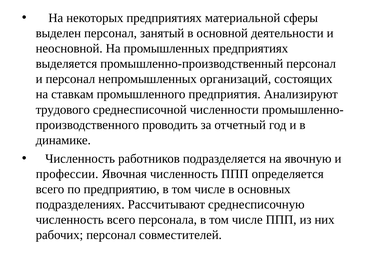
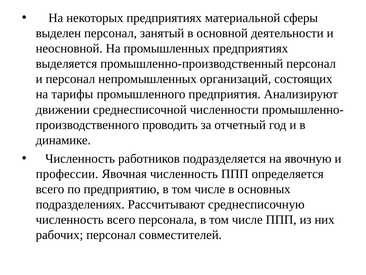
ставкам: ставкам -> тарифы
трудового: трудового -> движении
